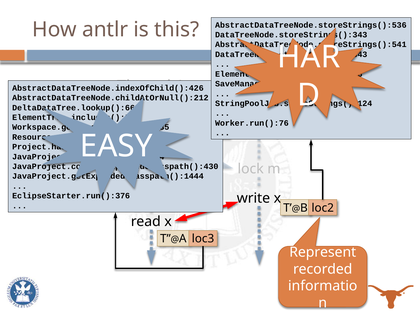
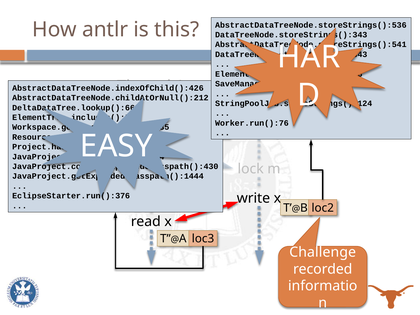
Represent: Represent -> Challenge
